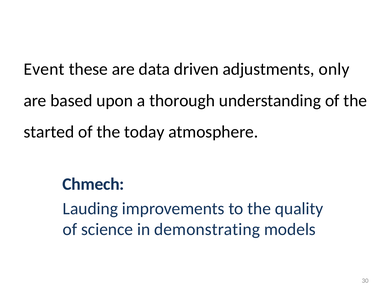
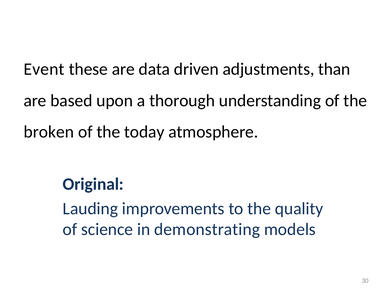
only: only -> than
started: started -> broken
Chmech: Chmech -> Original
